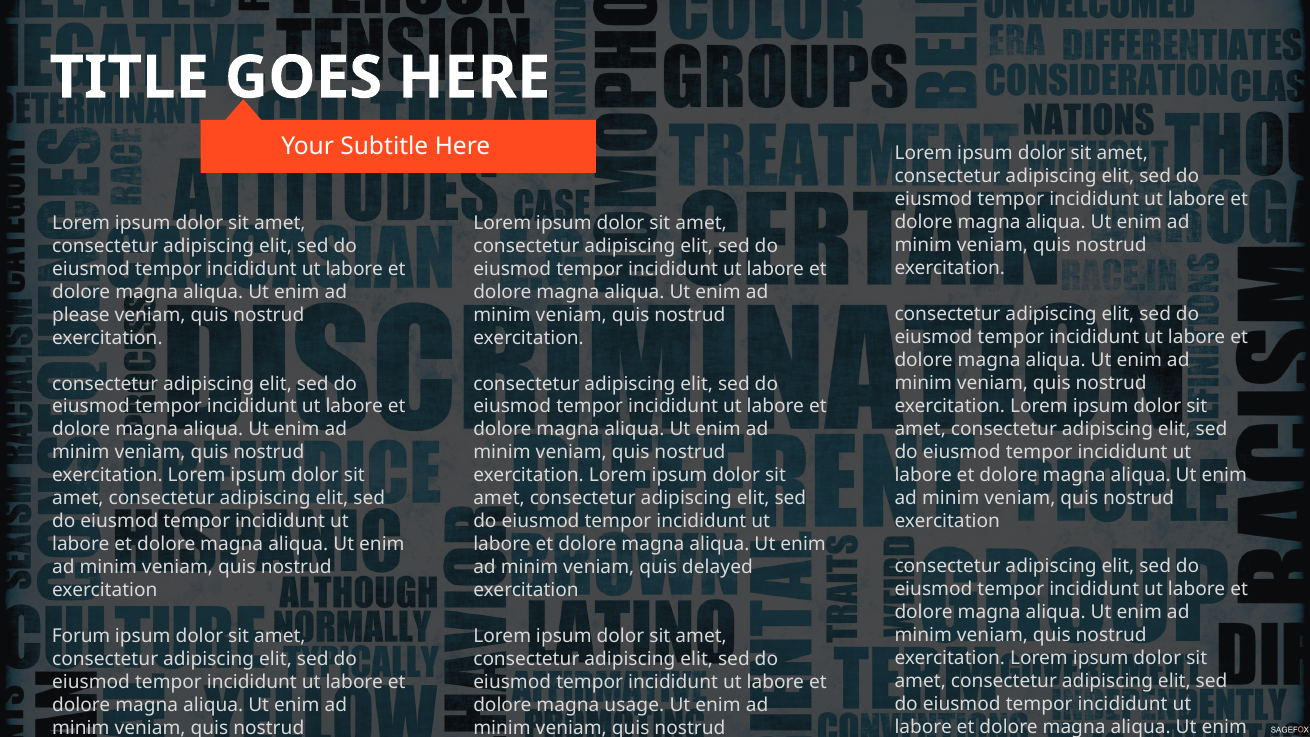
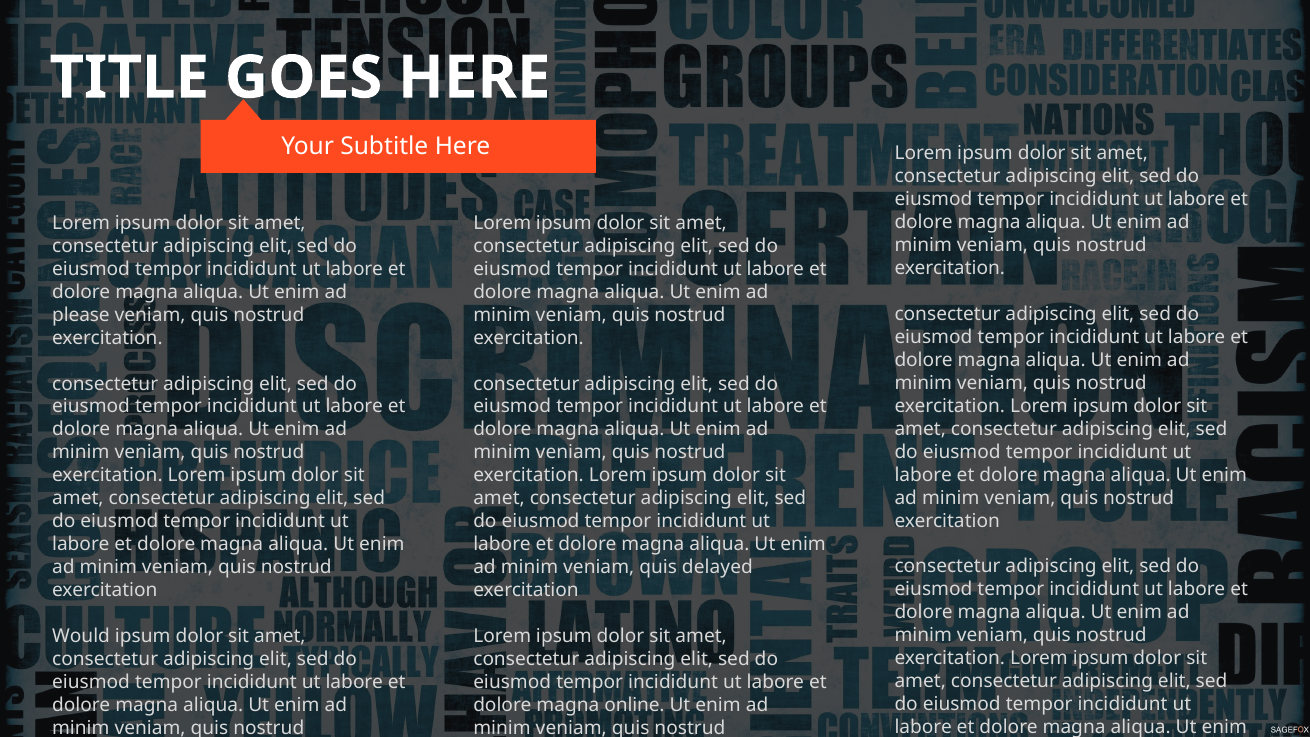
Forum: Forum -> Would
usage: usage -> online
